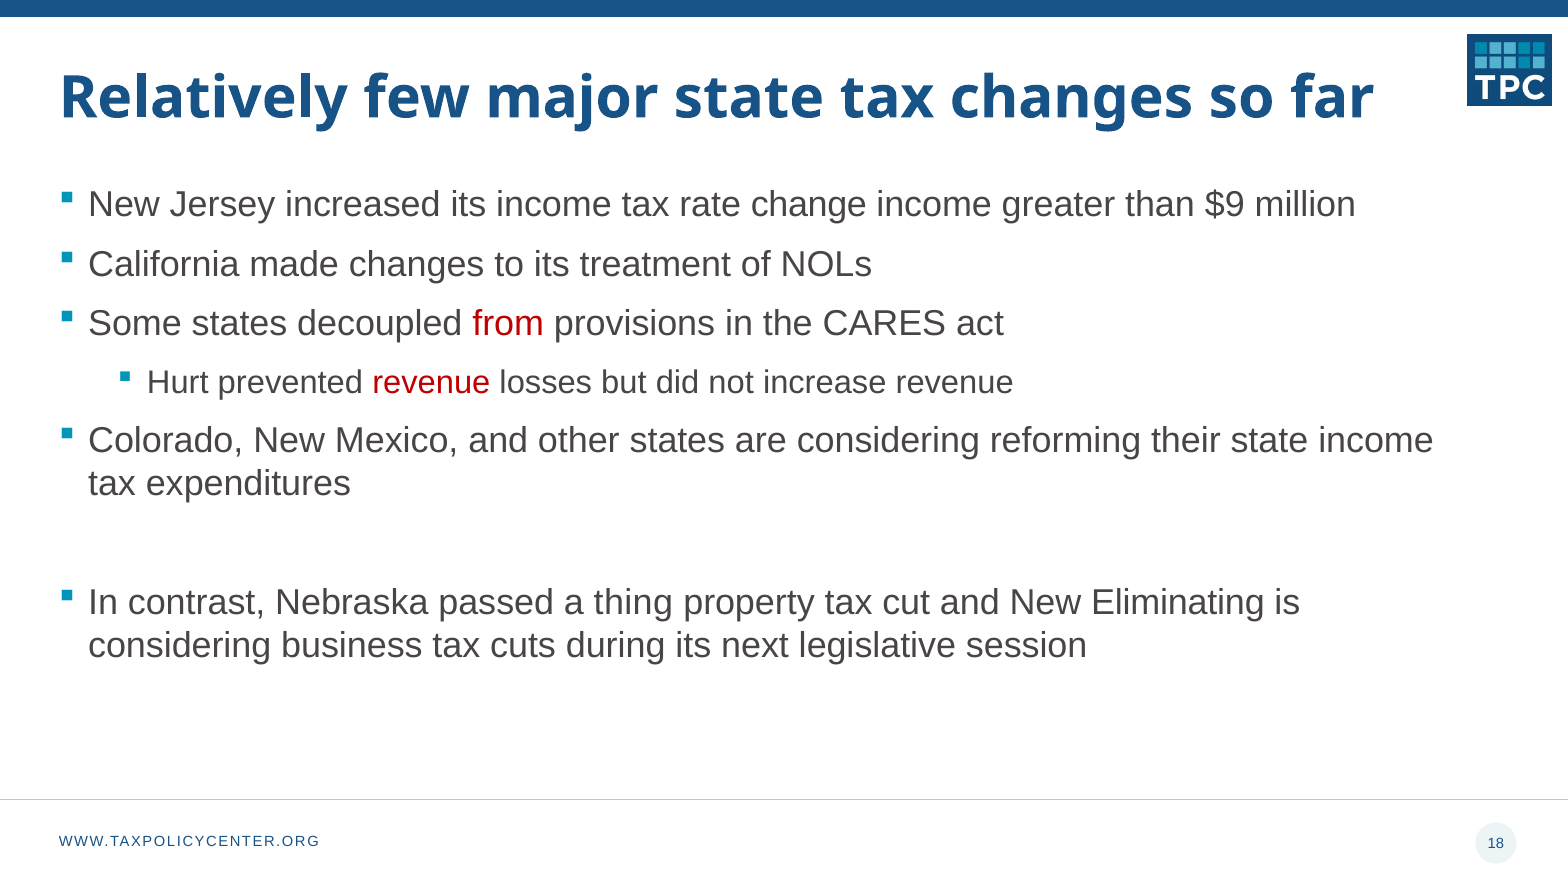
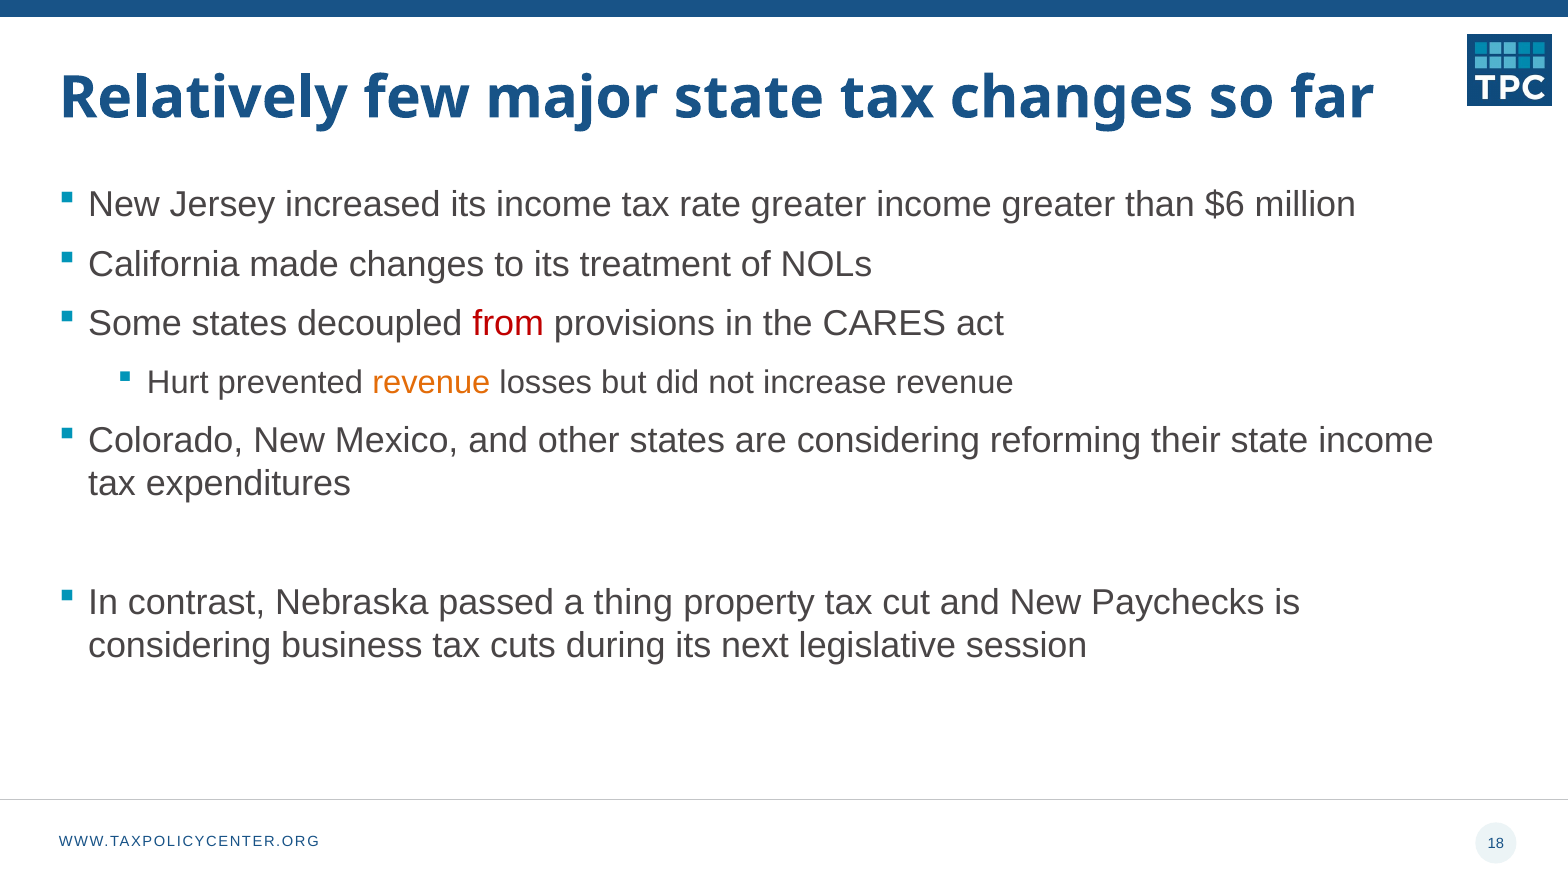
rate change: change -> greater
$9: $9 -> $6
revenue at (431, 383) colour: red -> orange
Eliminating: Eliminating -> Paychecks
